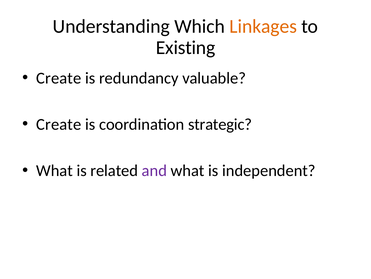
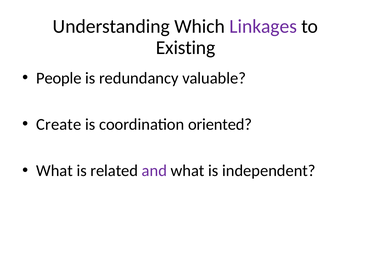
Linkages colour: orange -> purple
Create at (59, 78): Create -> People
strategic: strategic -> oriented
